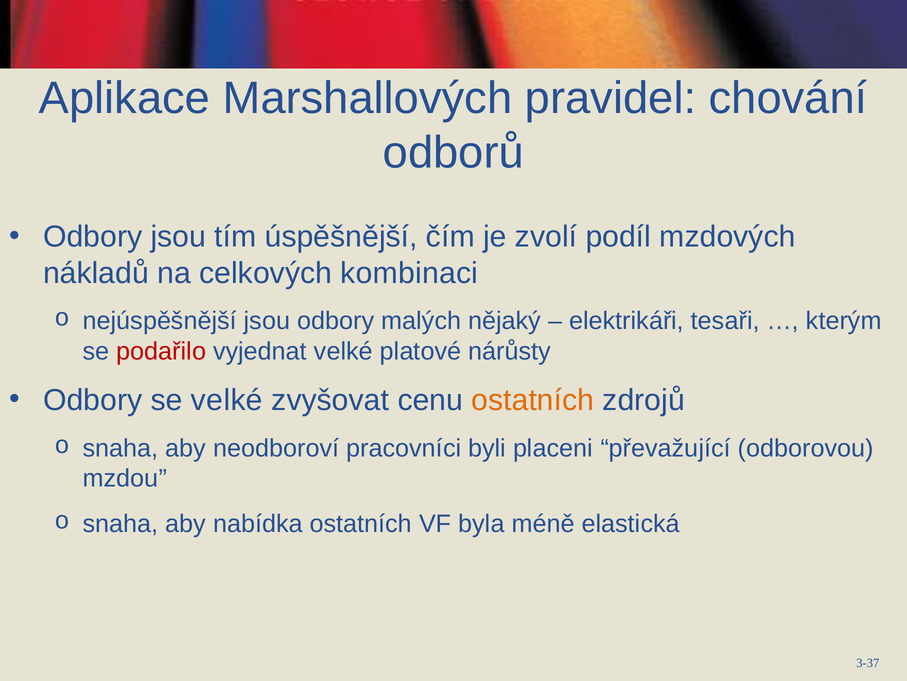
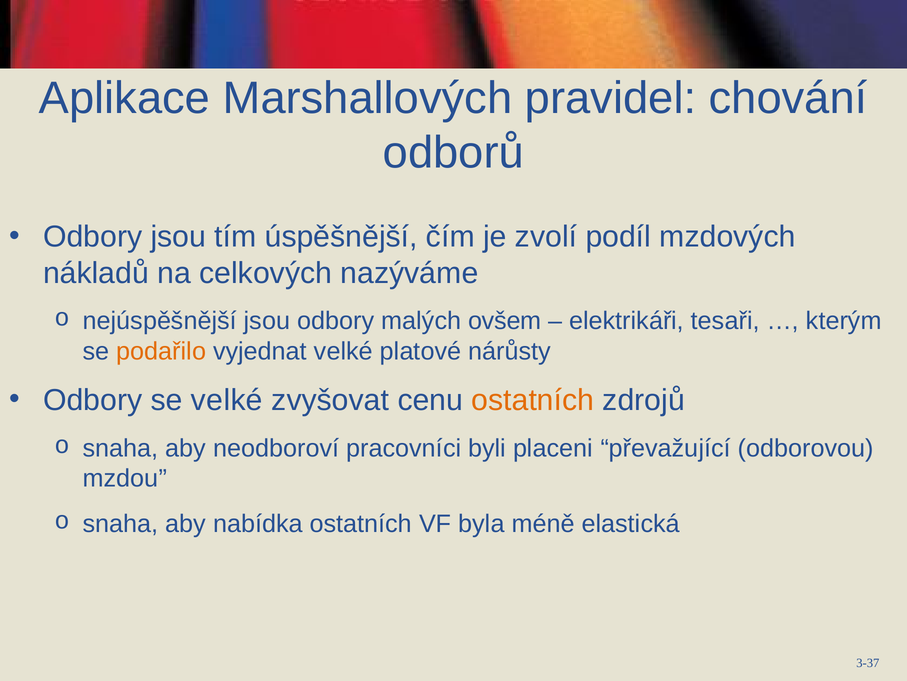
kombinaci: kombinaci -> nazýváme
nějaký: nějaký -> ovšem
podařilo colour: red -> orange
